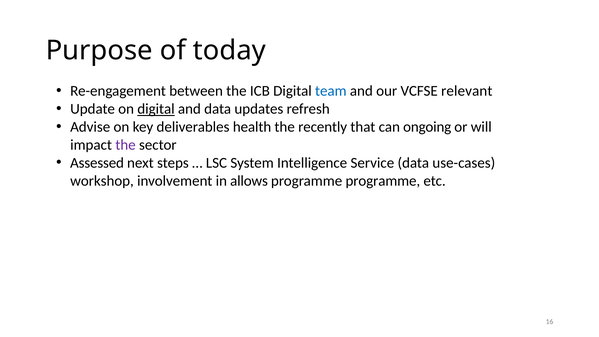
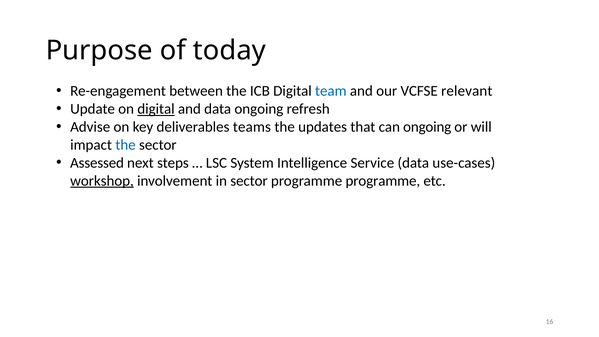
data updates: updates -> ongoing
health: health -> teams
recently: recently -> updates
the at (126, 145) colour: purple -> blue
workshop underline: none -> present
in allows: allows -> sector
